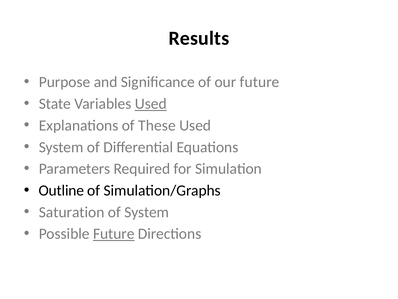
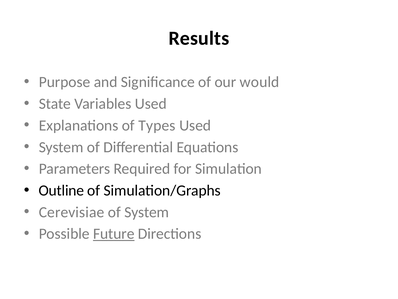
our future: future -> would
Used at (151, 104) underline: present -> none
These: These -> Types
Saturation: Saturation -> Cerevisiae
